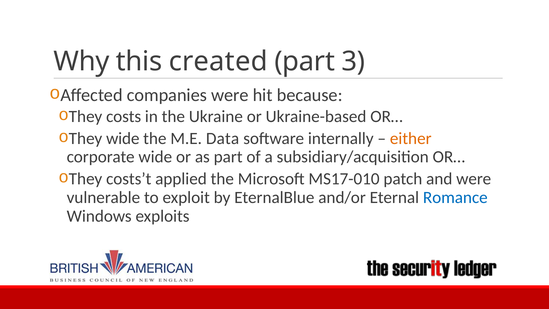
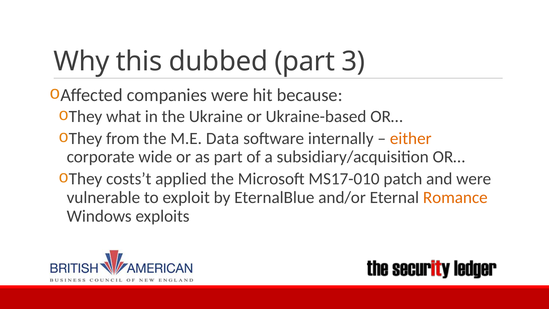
created: created -> dubbed
costs: costs -> what
They wide: wide -> from
Romance colour: blue -> orange
